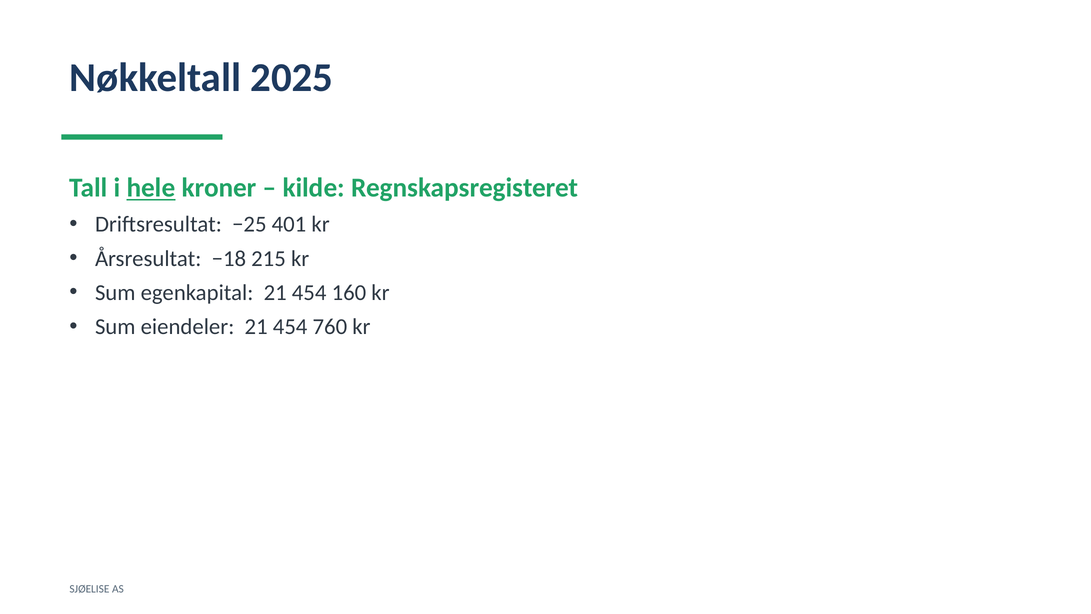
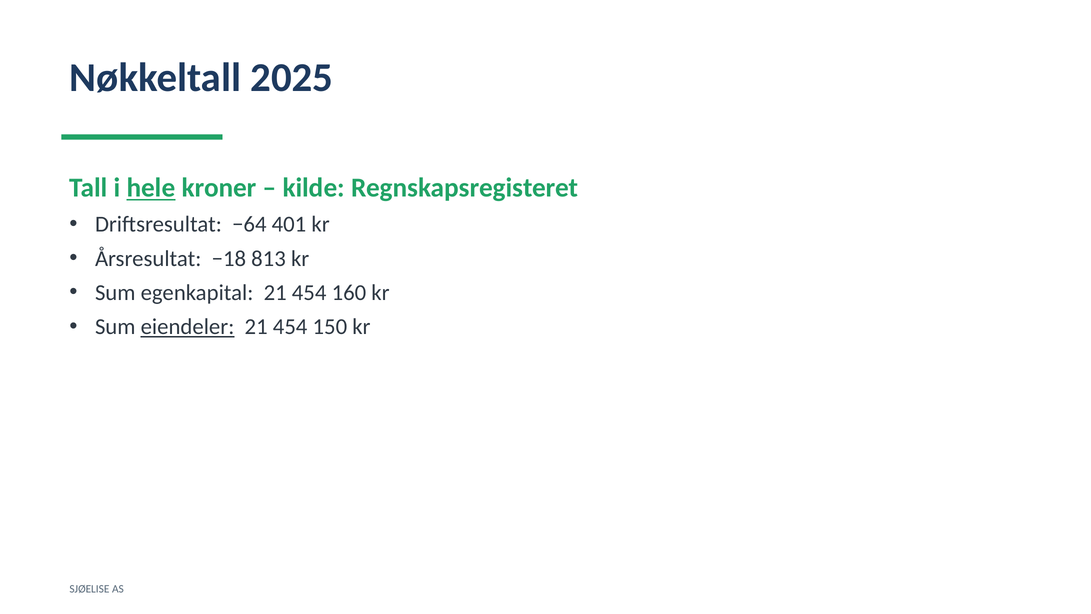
−25: −25 -> −64
215: 215 -> 813
eiendeler underline: none -> present
760: 760 -> 150
